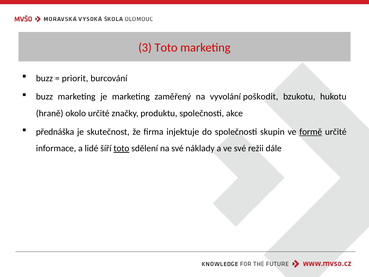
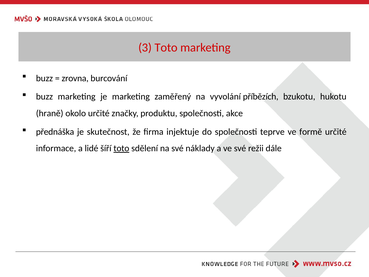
priorit: priorit -> zrovna
poškodit: poškodit -> příbězích
skupin: skupin -> teprve
formě underline: present -> none
